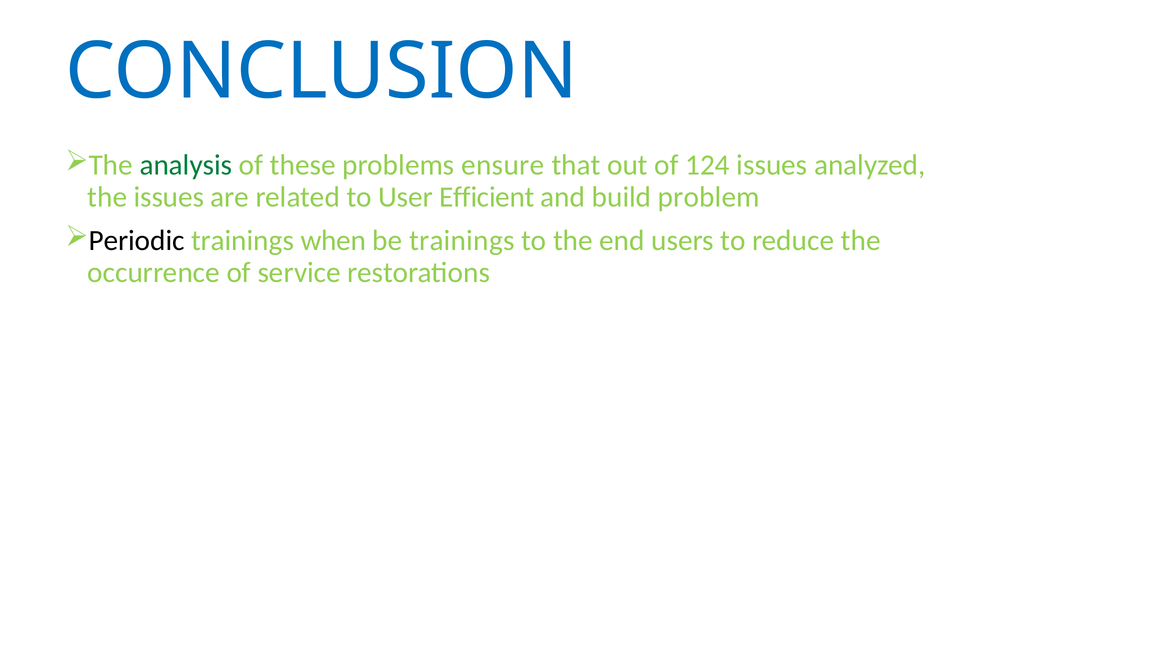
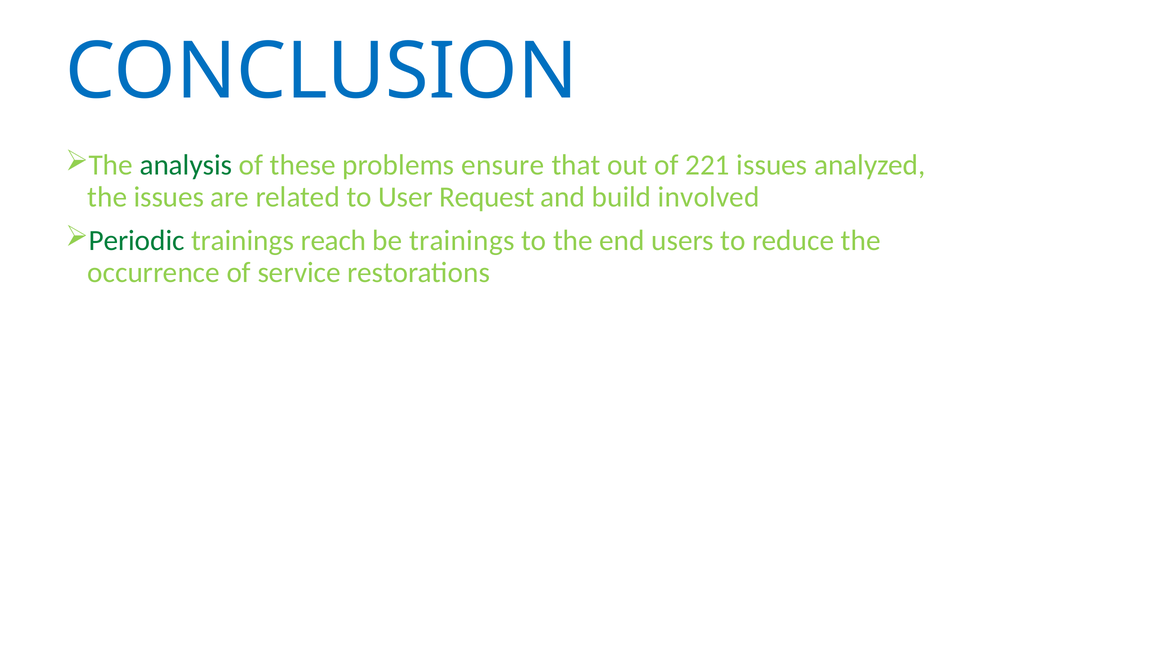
124: 124 -> 221
Efficient: Efficient -> Request
problem: problem -> involved
Periodic colour: black -> green
when: when -> reach
